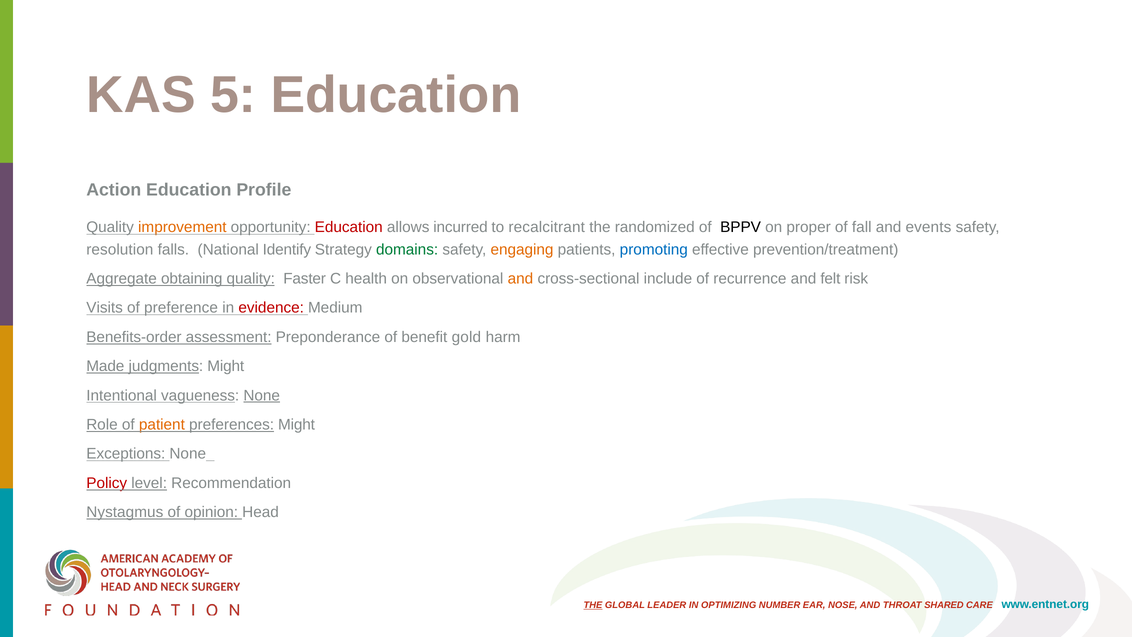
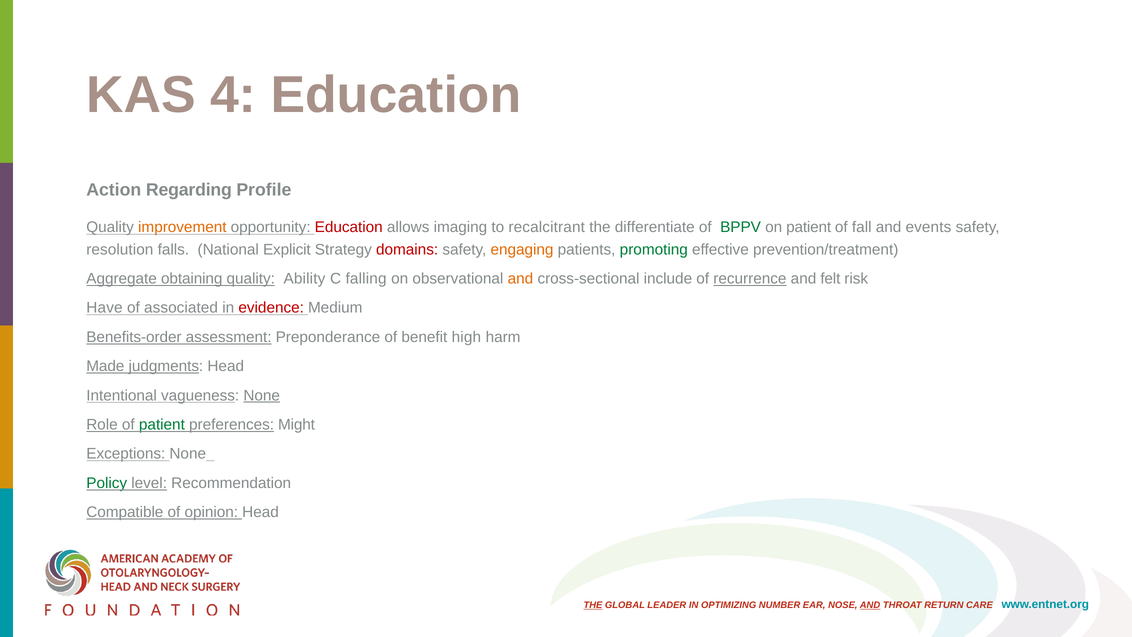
5: 5 -> 4
Action Education: Education -> Regarding
incurred: incurred -> imaging
randomized: randomized -> differentiate
BPPV colour: black -> green
on proper: proper -> patient
Identify: Identify -> Explicit
domains colour: green -> red
promoting colour: blue -> green
Faster: Faster -> Ability
health: health -> falling
recurrence underline: none -> present
Visits: Visits -> Have
preference: preference -> associated
gold: gold -> high
judgments Might: Might -> Head
patient at (162, 424) colour: orange -> green
Policy colour: red -> green
Nystagmus: Nystagmus -> Compatible
AND at (870, 605) underline: none -> present
SHARED: SHARED -> RETURN
